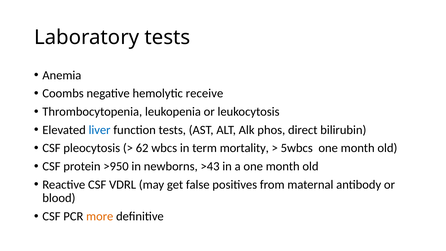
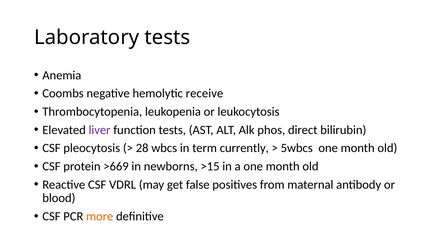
liver colour: blue -> purple
62: 62 -> 28
mortality: mortality -> currently
>950: >950 -> >669
>43: >43 -> >15
